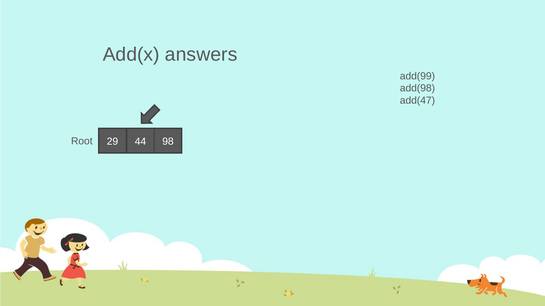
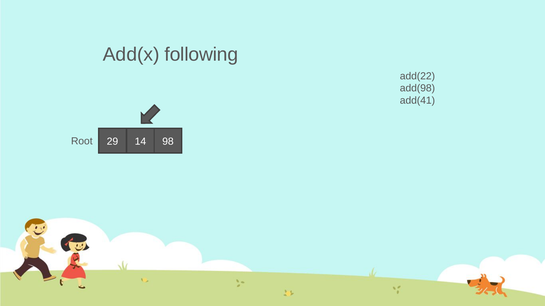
answers: answers -> following
add(99: add(99 -> add(22
add(47: add(47 -> add(41
44: 44 -> 14
